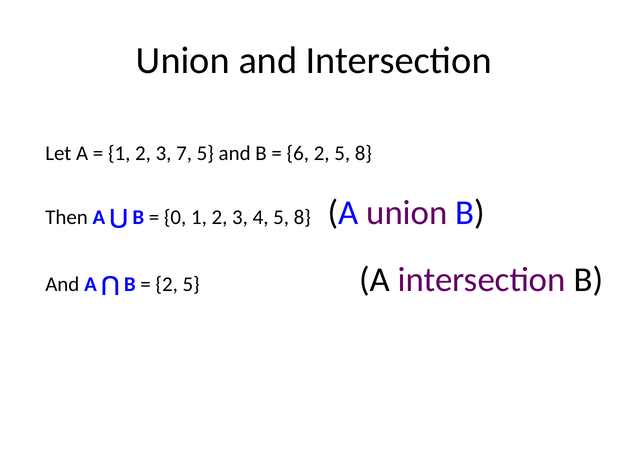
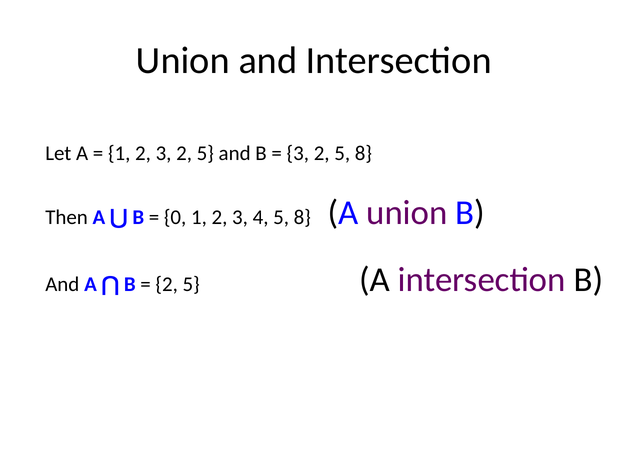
2 3 7: 7 -> 2
6 at (298, 153): 6 -> 3
